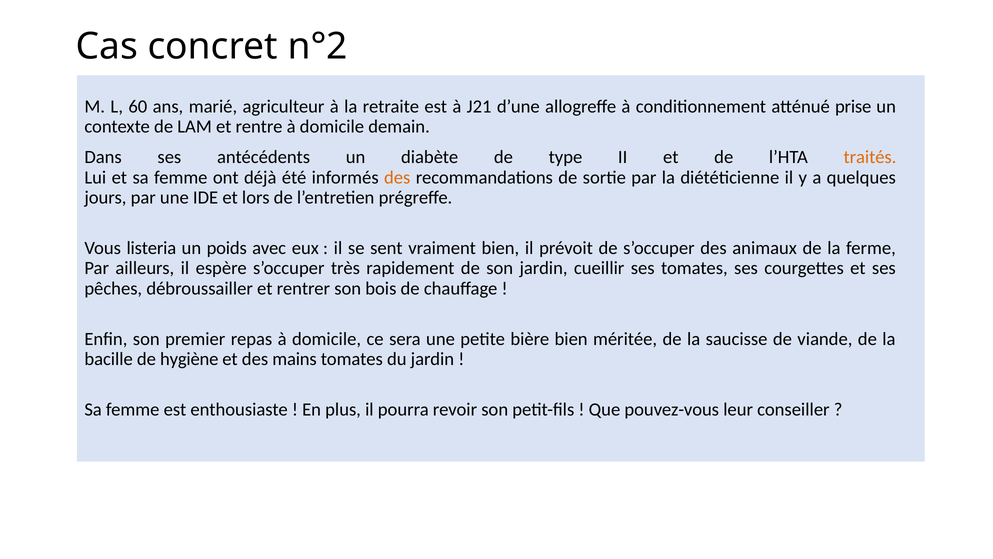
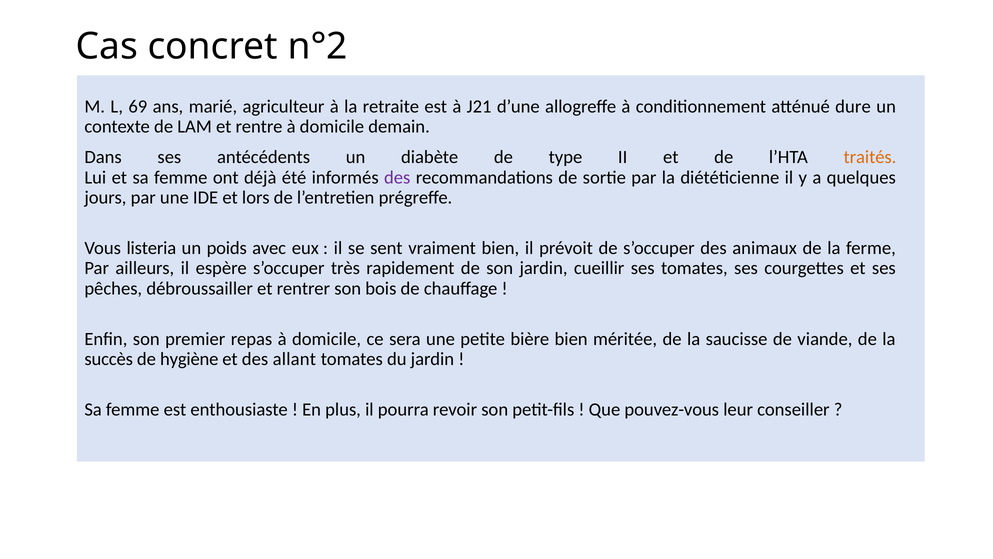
60: 60 -> 69
prise: prise -> dure
des at (397, 177) colour: orange -> purple
bacille: bacille -> succès
mains: mains -> allant
